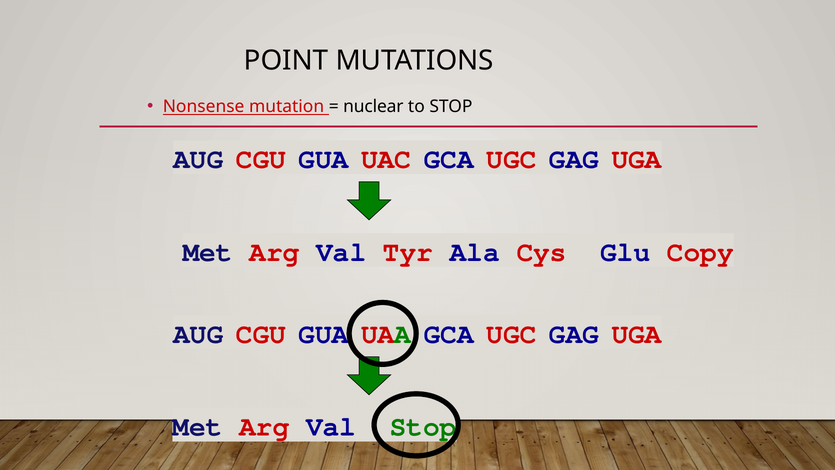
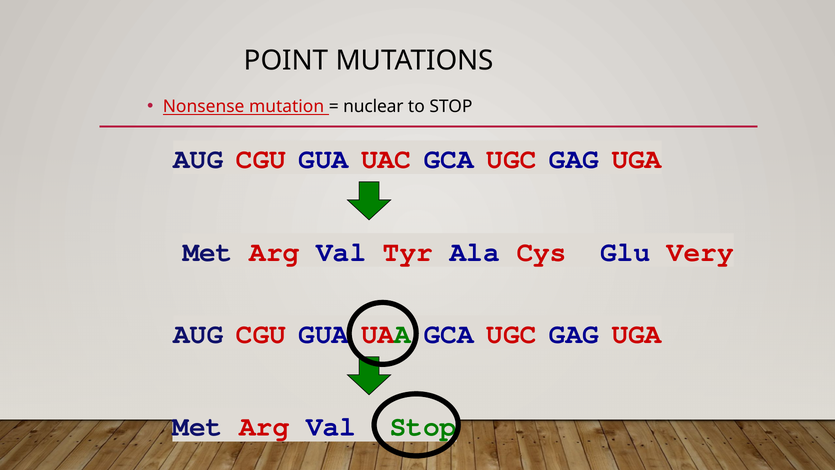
Copy: Copy -> Very
